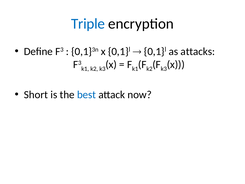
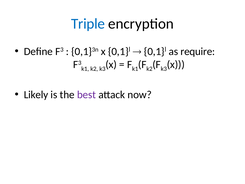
attacks: attacks -> require
Short: Short -> Likely
best colour: blue -> purple
